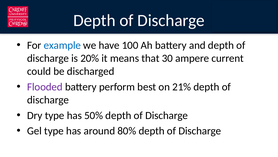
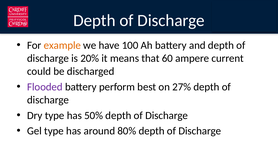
example colour: blue -> orange
30: 30 -> 60
21%: 21% -> 27%
